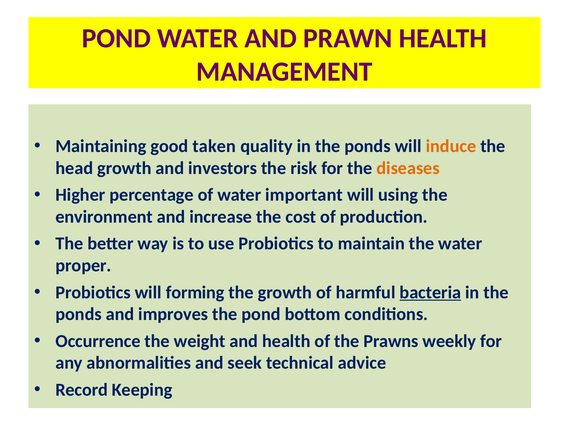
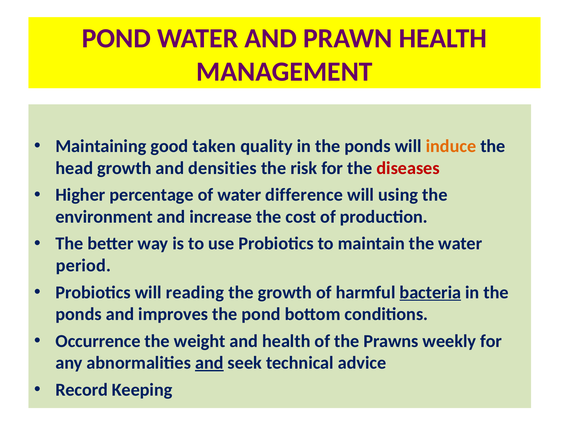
investors: investors -> densities
diseases colour: orange -> red
important: important -> difference
proper: proper -> period
forming: forming -> reading
and at (209, 363) underline: none -> present
